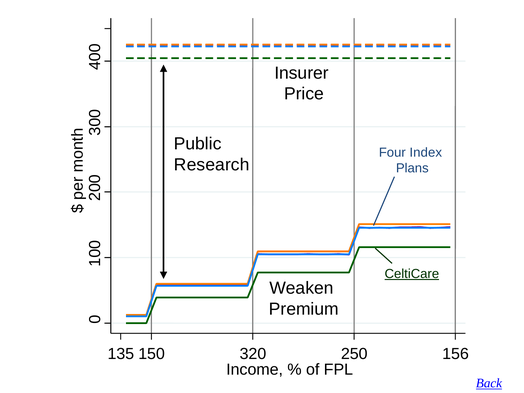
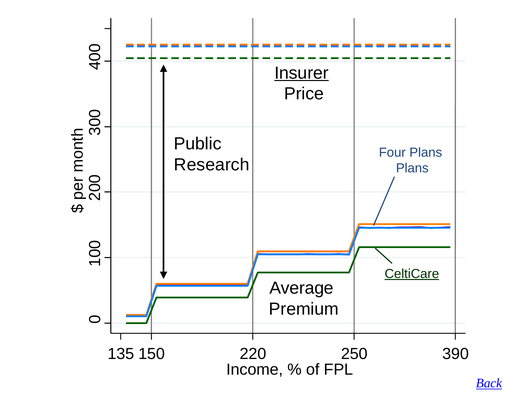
Insurer underline: none -> present
Four Index: Index -> Plans
Weaken: Weaken -> Average
320: 320 -> 220
156: 156 -> 390
